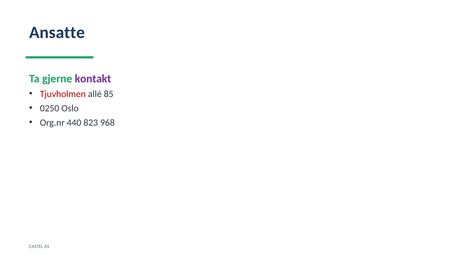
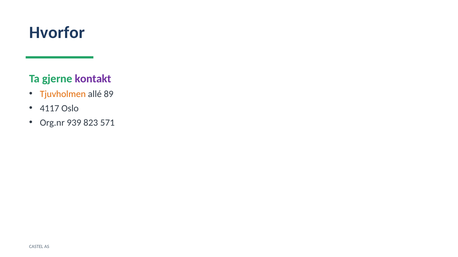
Ansatte: Ansatte -> Hvorfor
Tjuvholmen colour: red -> orange
85: 85 -> 89
0250: 0250 -> 4117
440: 440 -> 939
968: 968 -> 571
